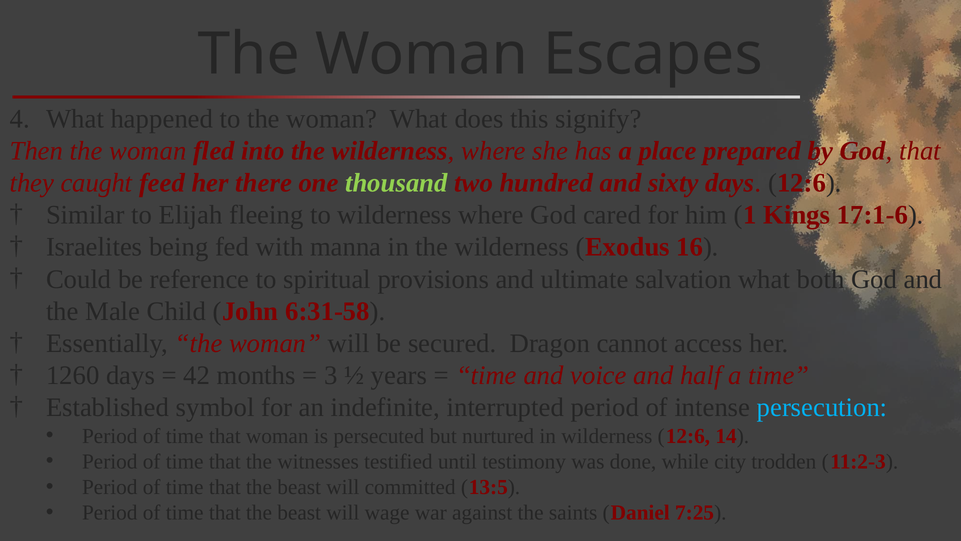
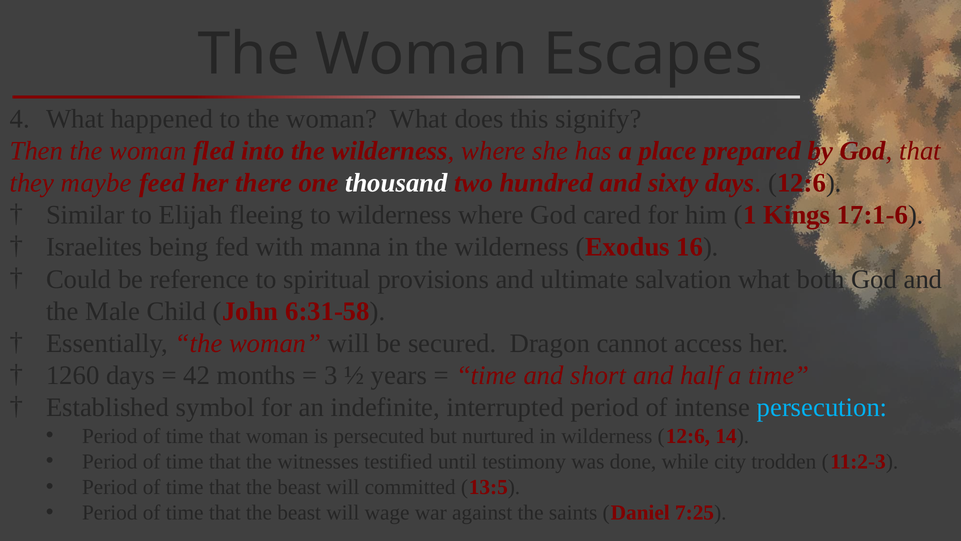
caught: caught -> maybe
thousand colour: light green -> white
voice: voice -> short
